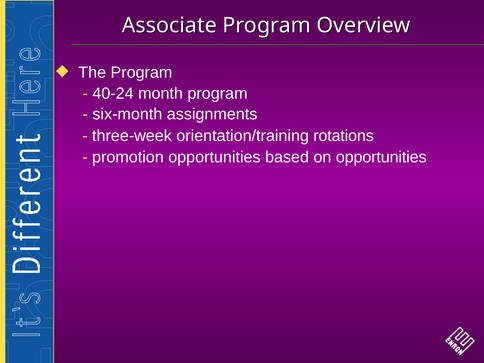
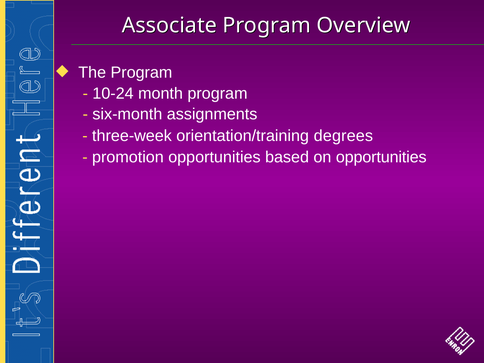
40-24: 40-24 -> 10-24
rotations: rotations -> degrees
